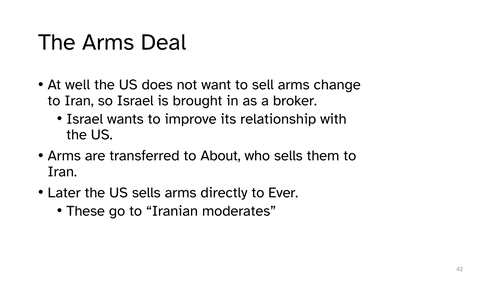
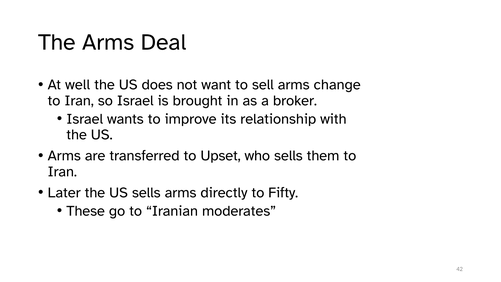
About: About -> Upset
Ever: Ever -> Fifty
